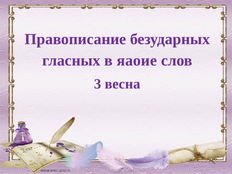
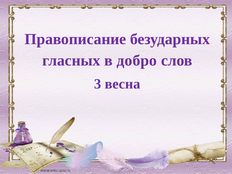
яаоие: яаоие -> добро
